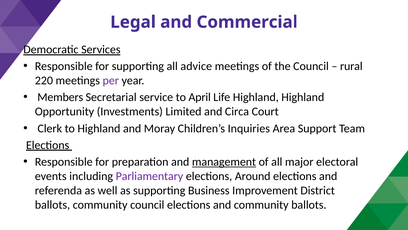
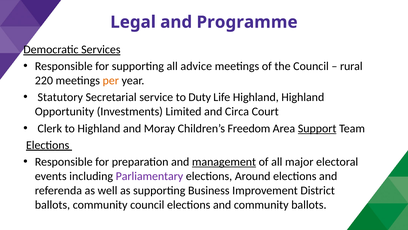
Commercial: Commercial -> Programme
per colour: purple -> orange
Members: Members -> Statutory
April: April -> Duty
Inquiries: Inquiries -> Freedom
Support underline: none -> present
